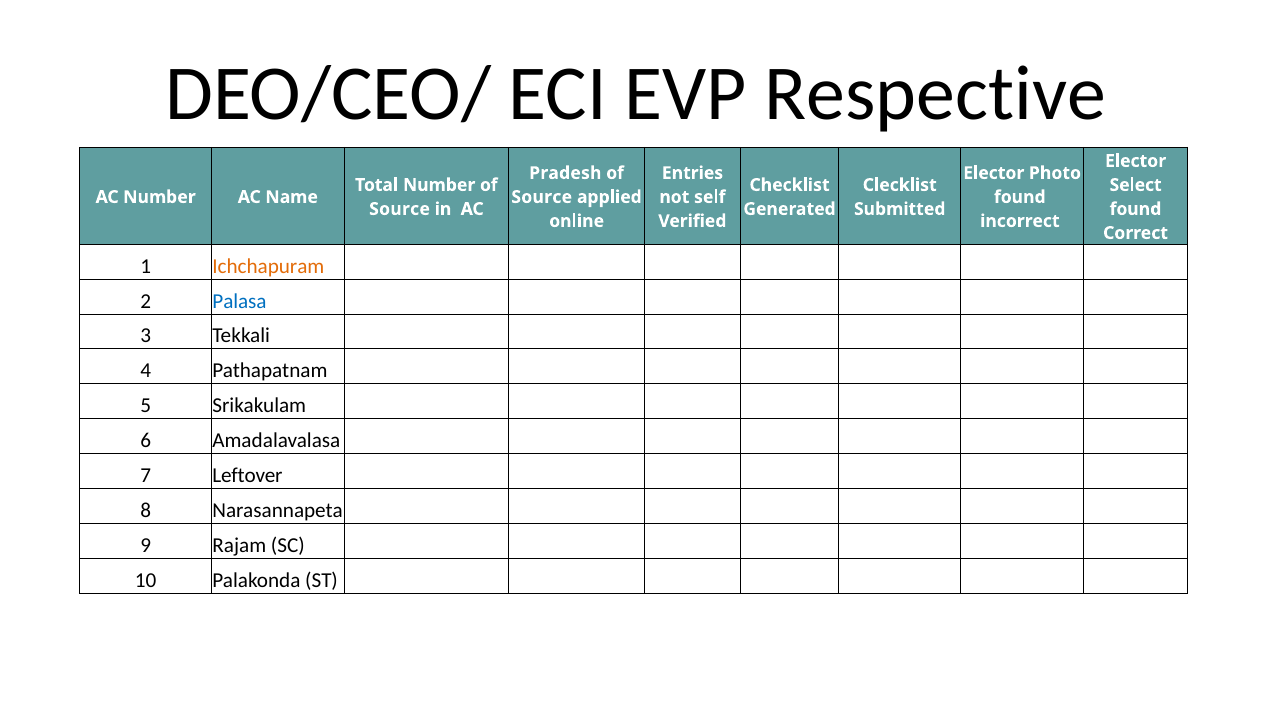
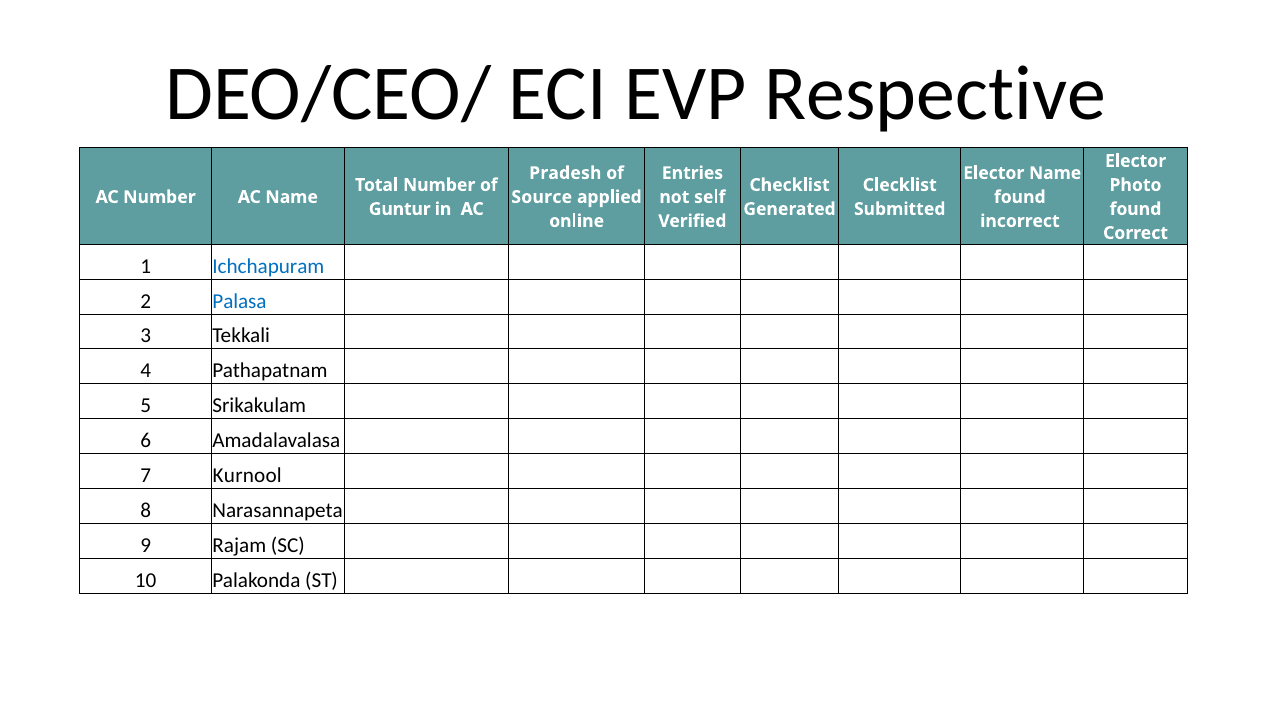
Elector Photo: Photo -> Name
Select: Select -> Photo
Source at (400, 209): Source -> Guntur
Ichchapuram colour: orange -> blue
Leftover: Leftover -> Kurnool
